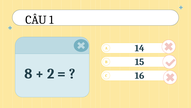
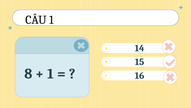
2 at (51, 73): 2 -> 1
